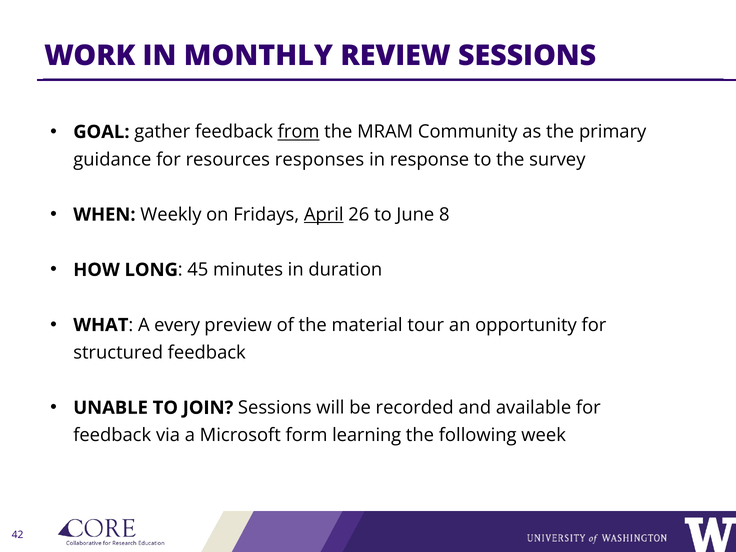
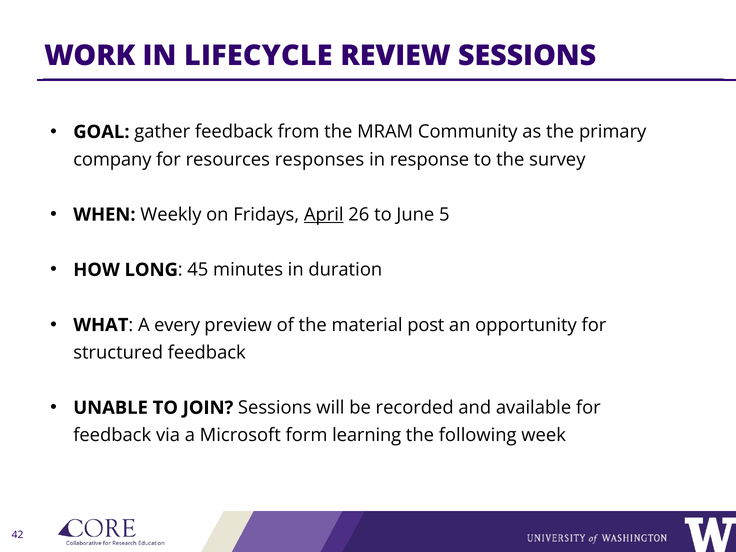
MONTHLY: MONTHLY -> LIFECYCLE
from underline: present -> none
guidance: guidance -> company
8: 8 -> 5
tour: tour -> post
